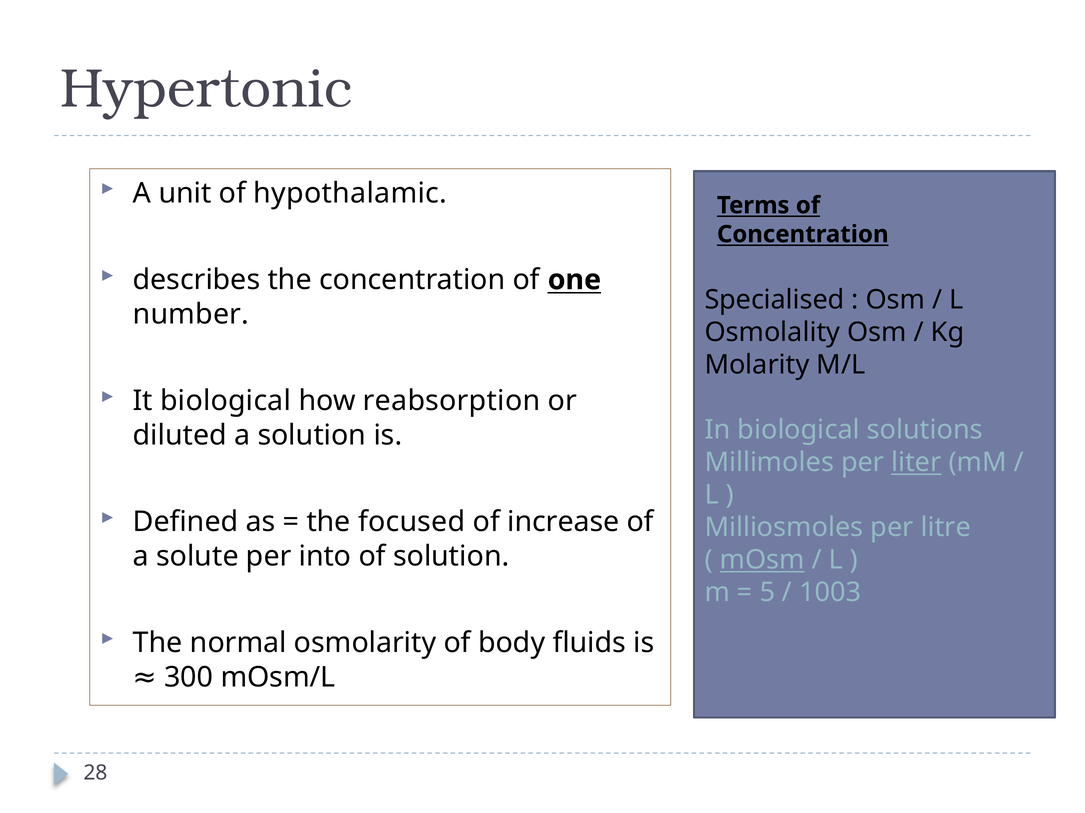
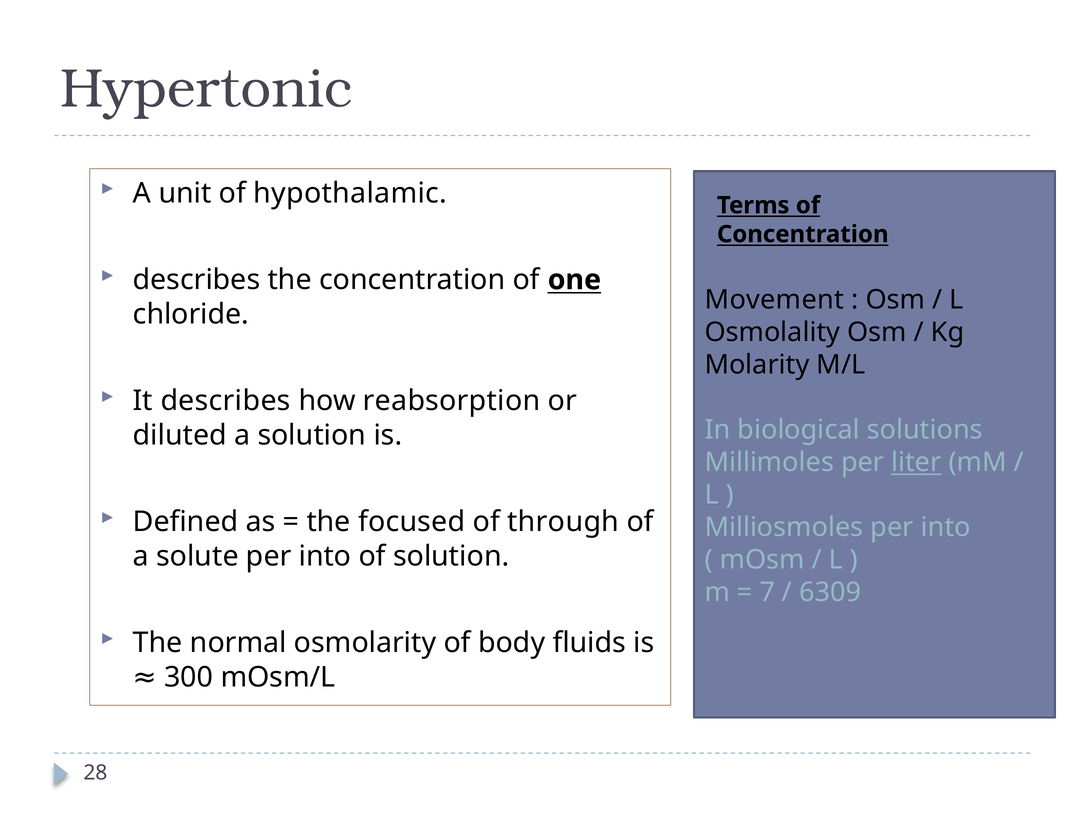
Specialised: Specialised -> Movement
number: number -> chloride
It biological: biological -> describes
increase: increase -> through
Milliosmoles per litre: litre -> into
mOsm underline: present -> none
5: 5 -> 7
1003: 1003 -> 6309
